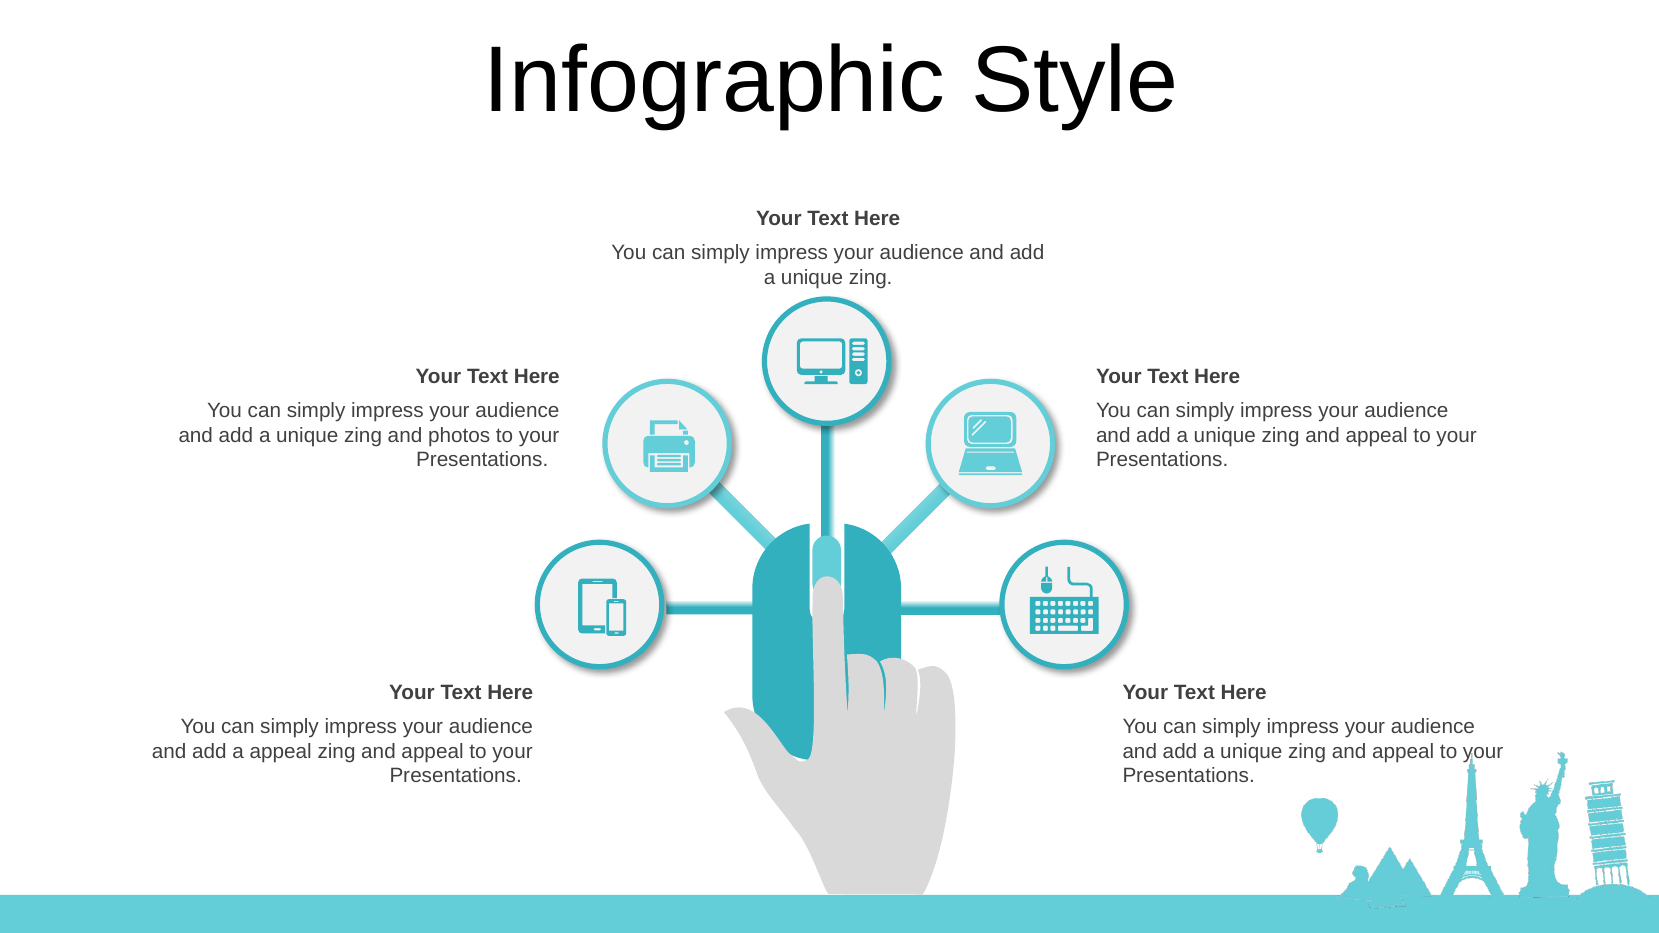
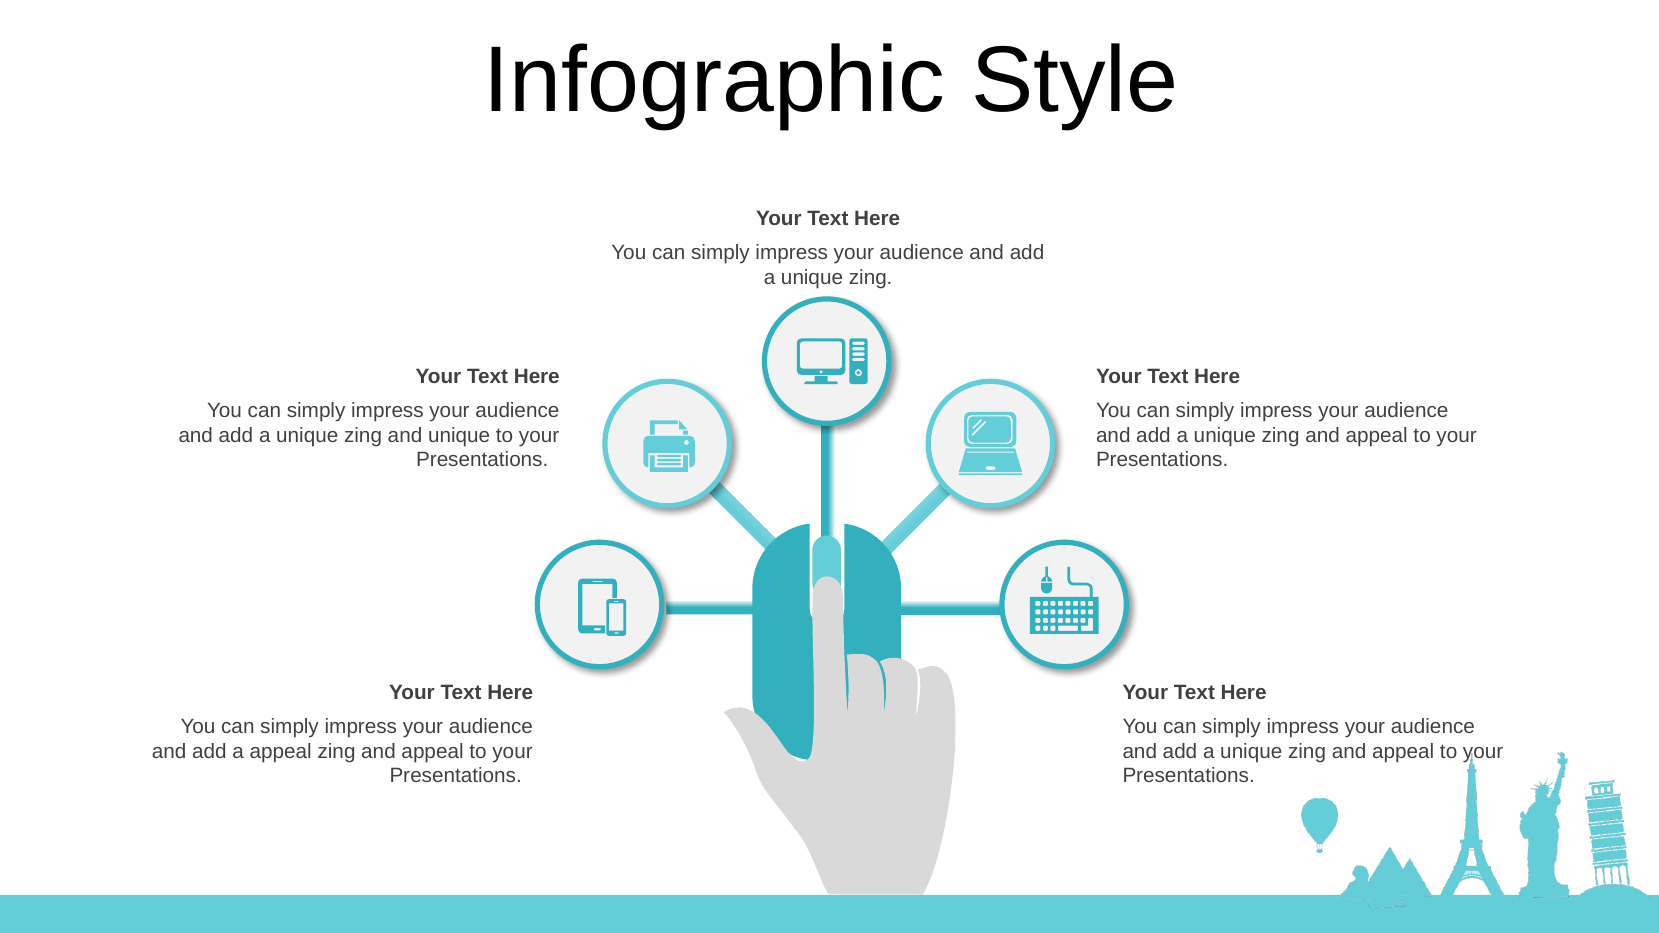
and photos: photos -> unique
